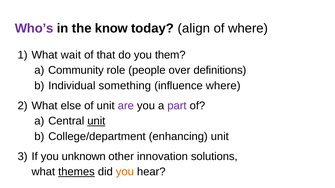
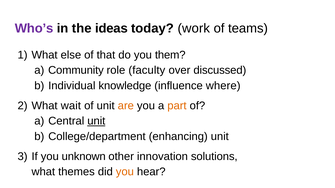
know: know -> ideas
align: align -> work
of where: where -> teams
wait: wait -> else
people: people -> faculty
definitions: definitions -> discussed
something: something -> knowledge
else: else -> wait
are colour: purple -> orange
part colour: purple -> orange
themes underline: present -> none
